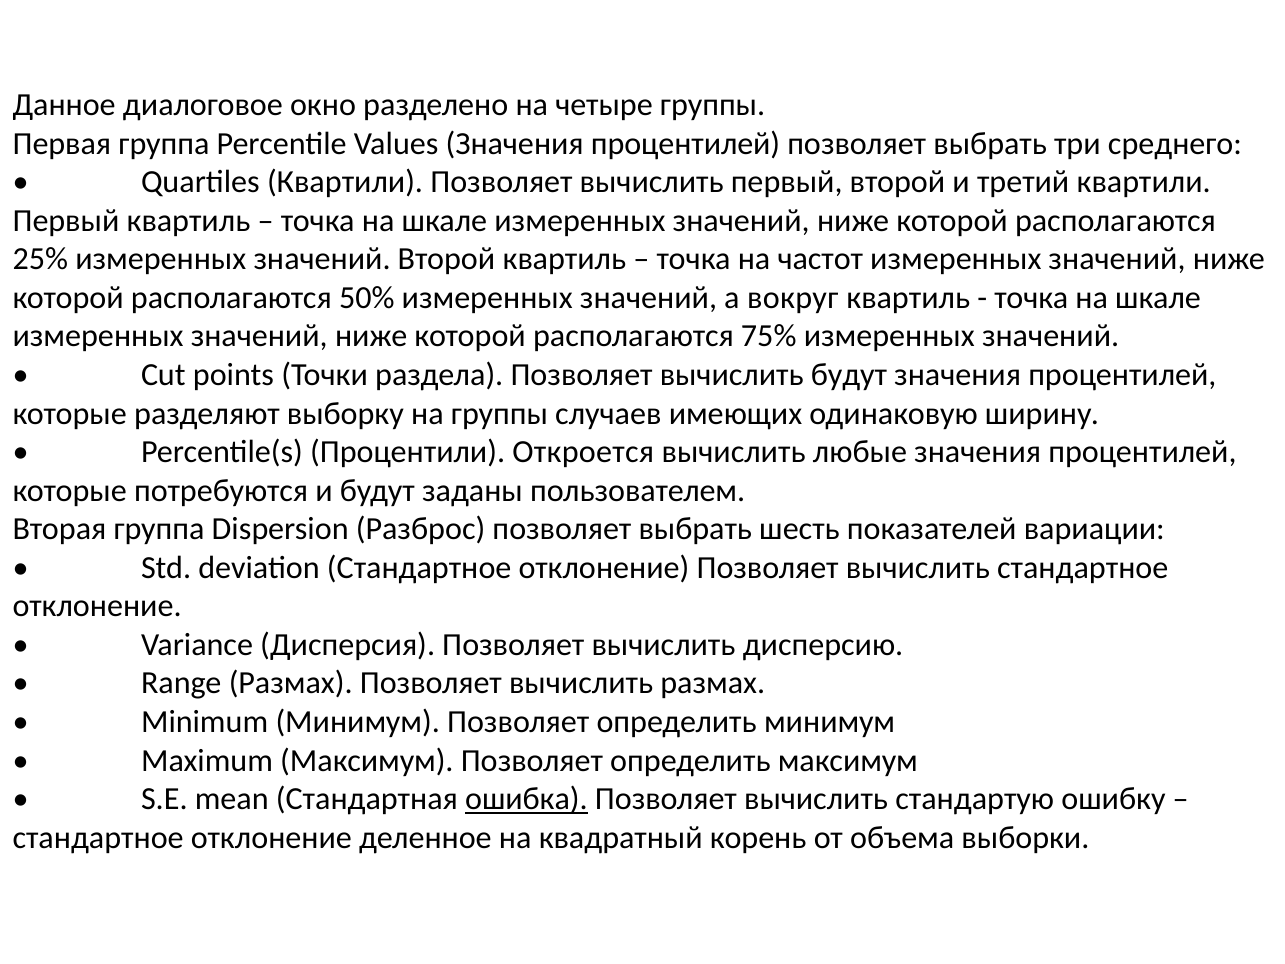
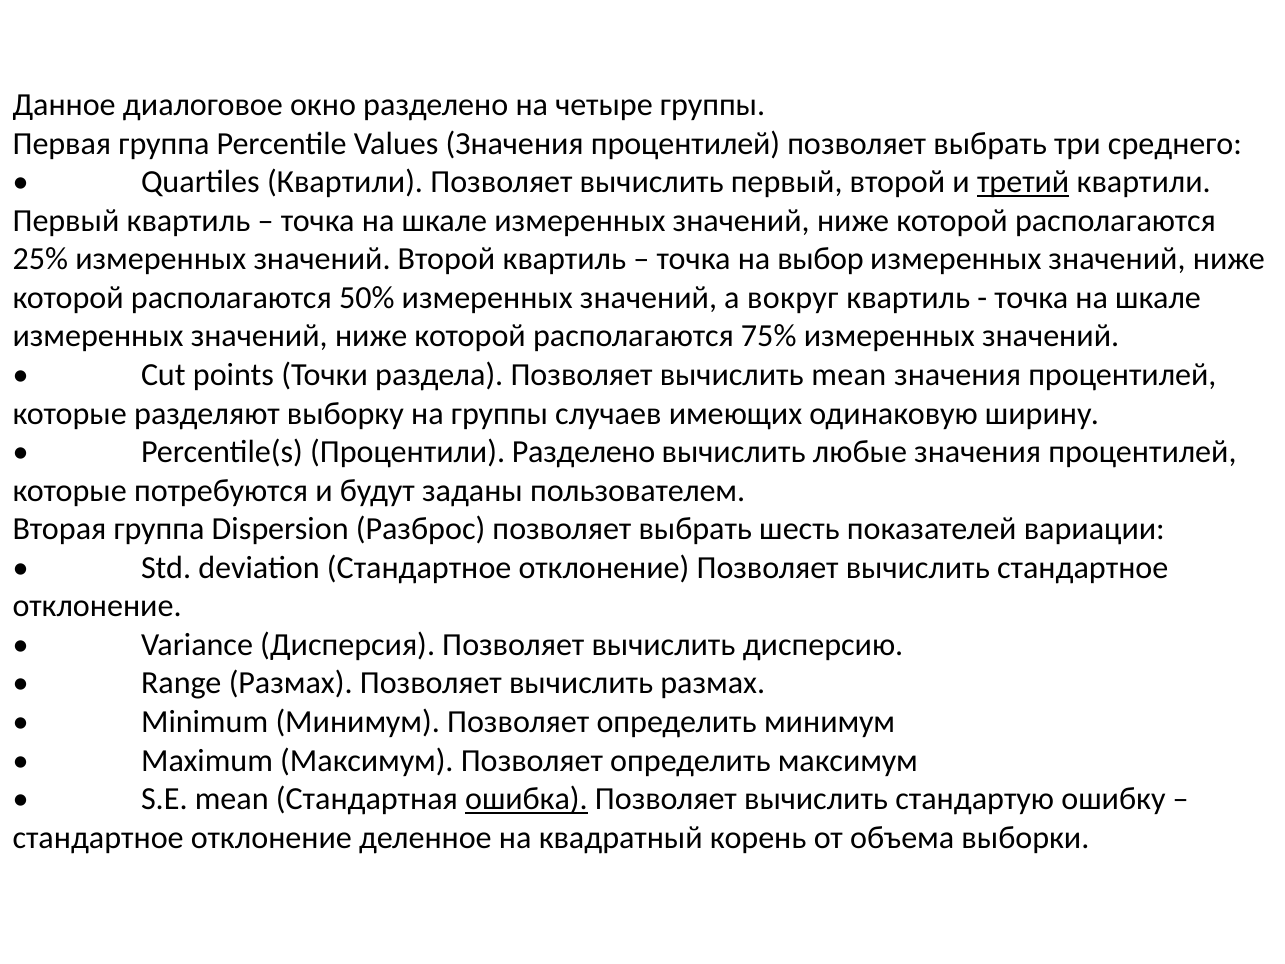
третий underline: none -> present
частот: частот -> выбор
вычислить будут: будут -> mean
Процентили Откроется: Откроется -> Разделено
